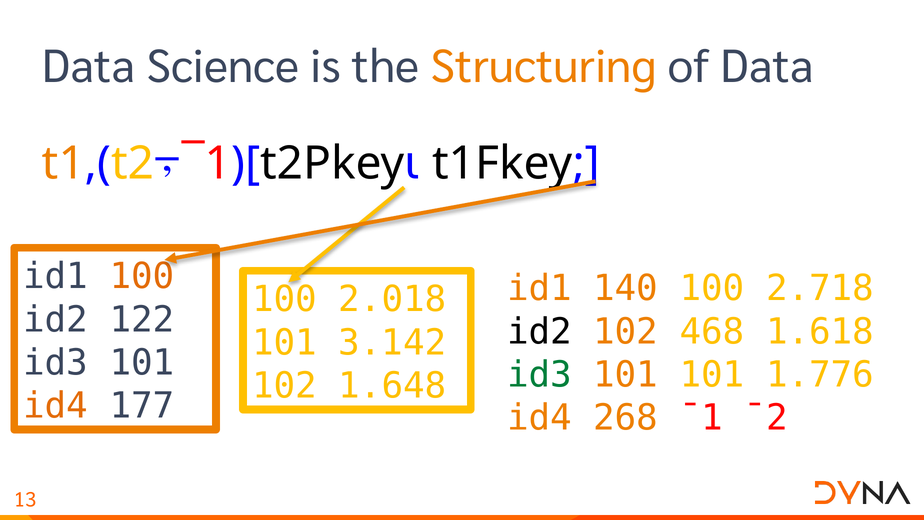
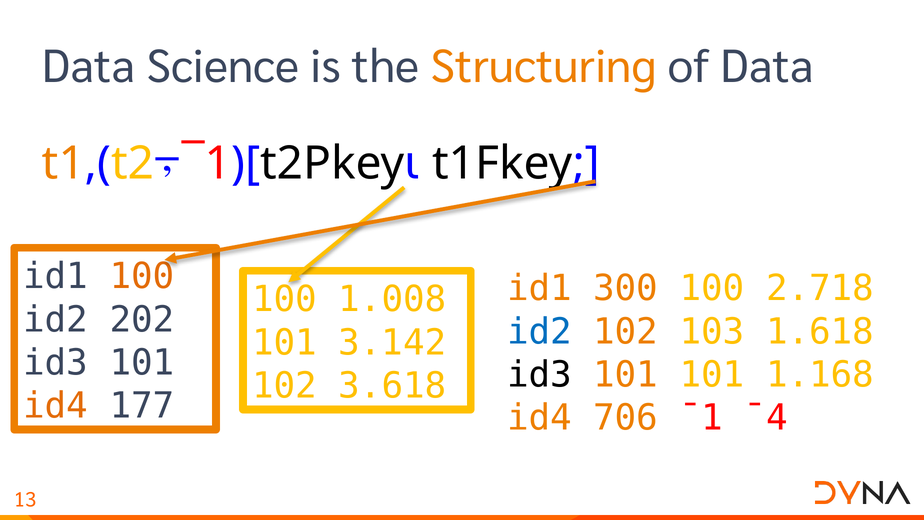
140: 140 -> 300
2.018: 2.018 -> 1.008
122: 122 -> 202
id2 at (539, 332) colour: black -> blue
468: 468 -> 103
id3 at (539, 375) colour: green -> black
1.776: 1.776 -> 1.168
1.648: 1.648 -> 3.618
268: 268 -> 706
¯2: ¯2 -> ¯4
